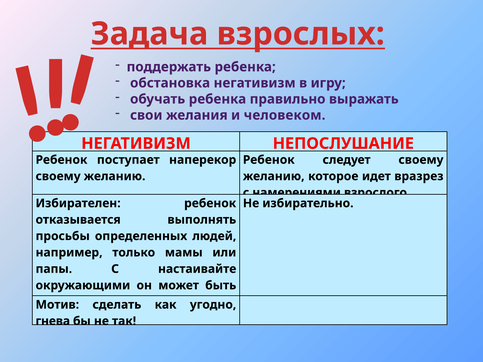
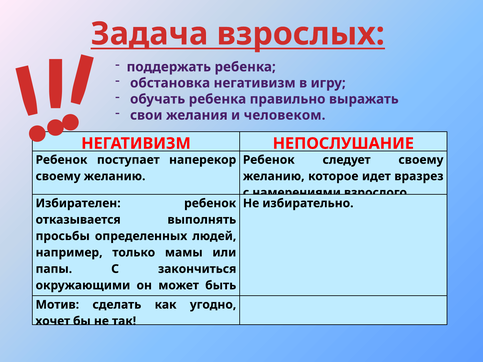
настаивайте: настаивайте -> закончиться
гнева: гнева -> хочет
